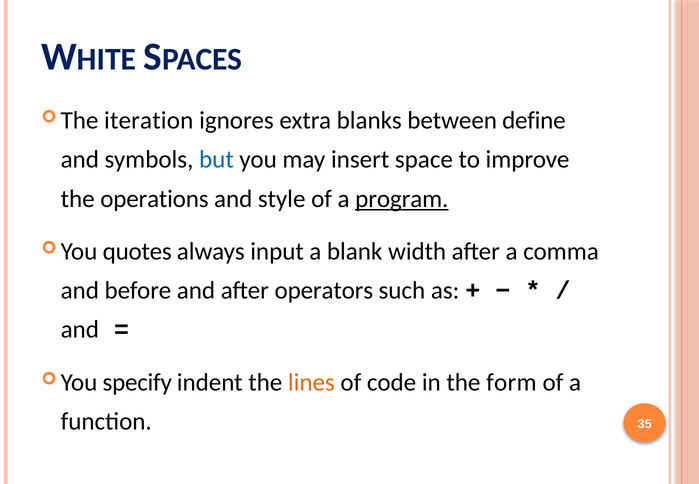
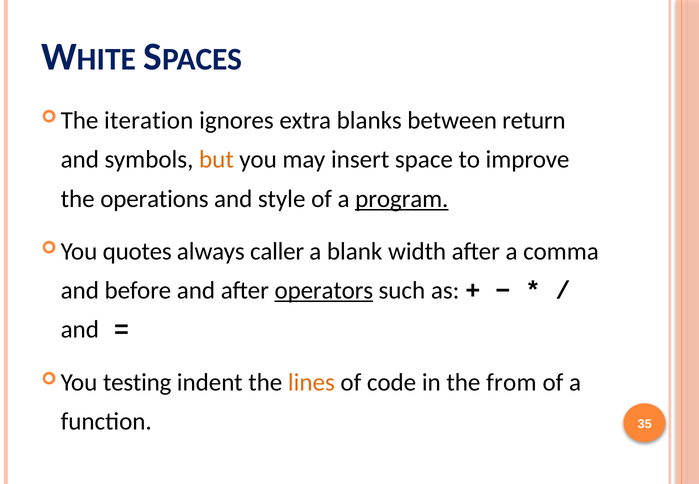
define: define -> return
but colour: blue -> orange
input: input -> caller
operators underline: none -> present
specify: specify -> testing
form: form -> from
